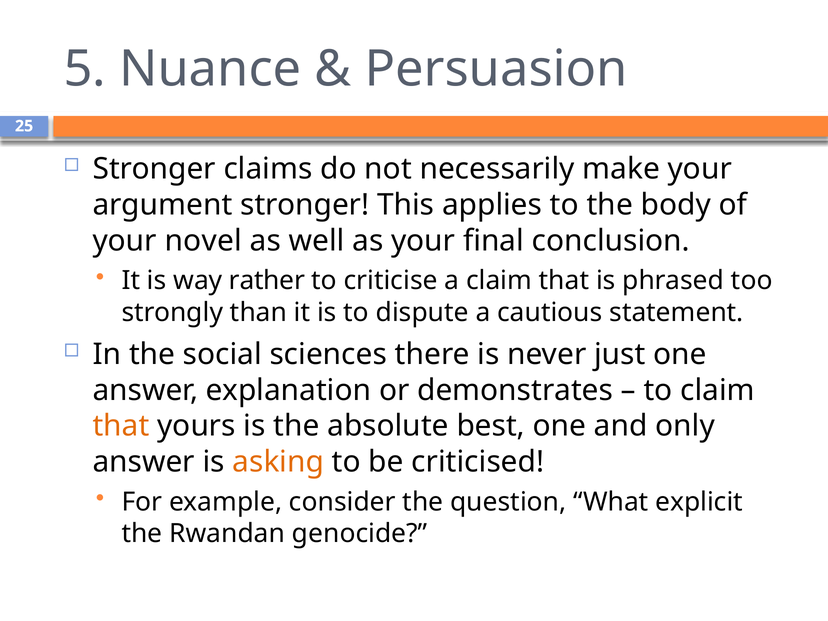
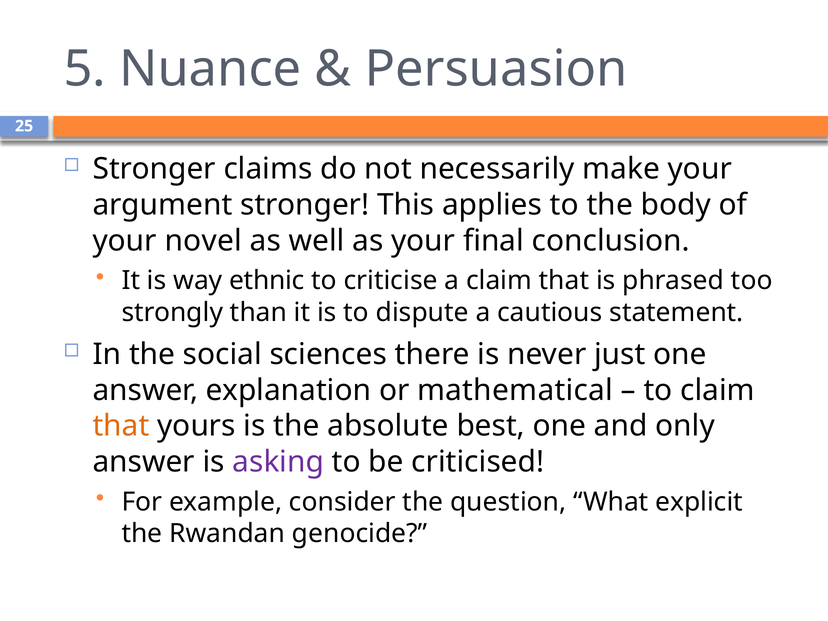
rather: rather -> ethnic
demonstrates: demonstrates -> mathematical
asking colour: orange -> purple
